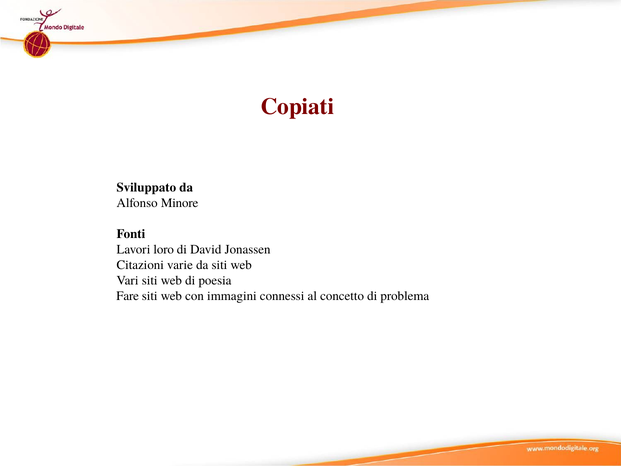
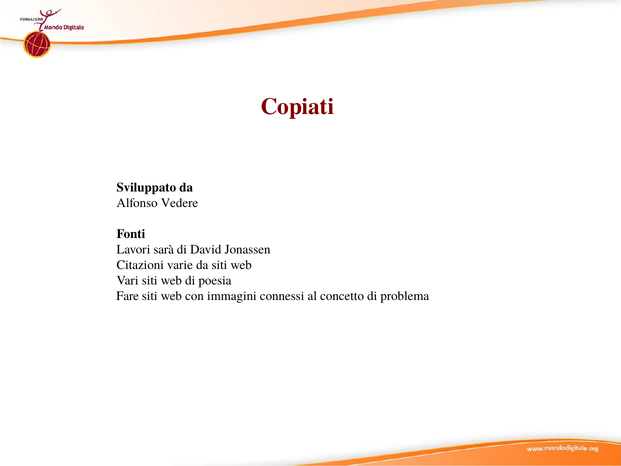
Minore: Minore -> Vedere
loro: loro -> sarà
